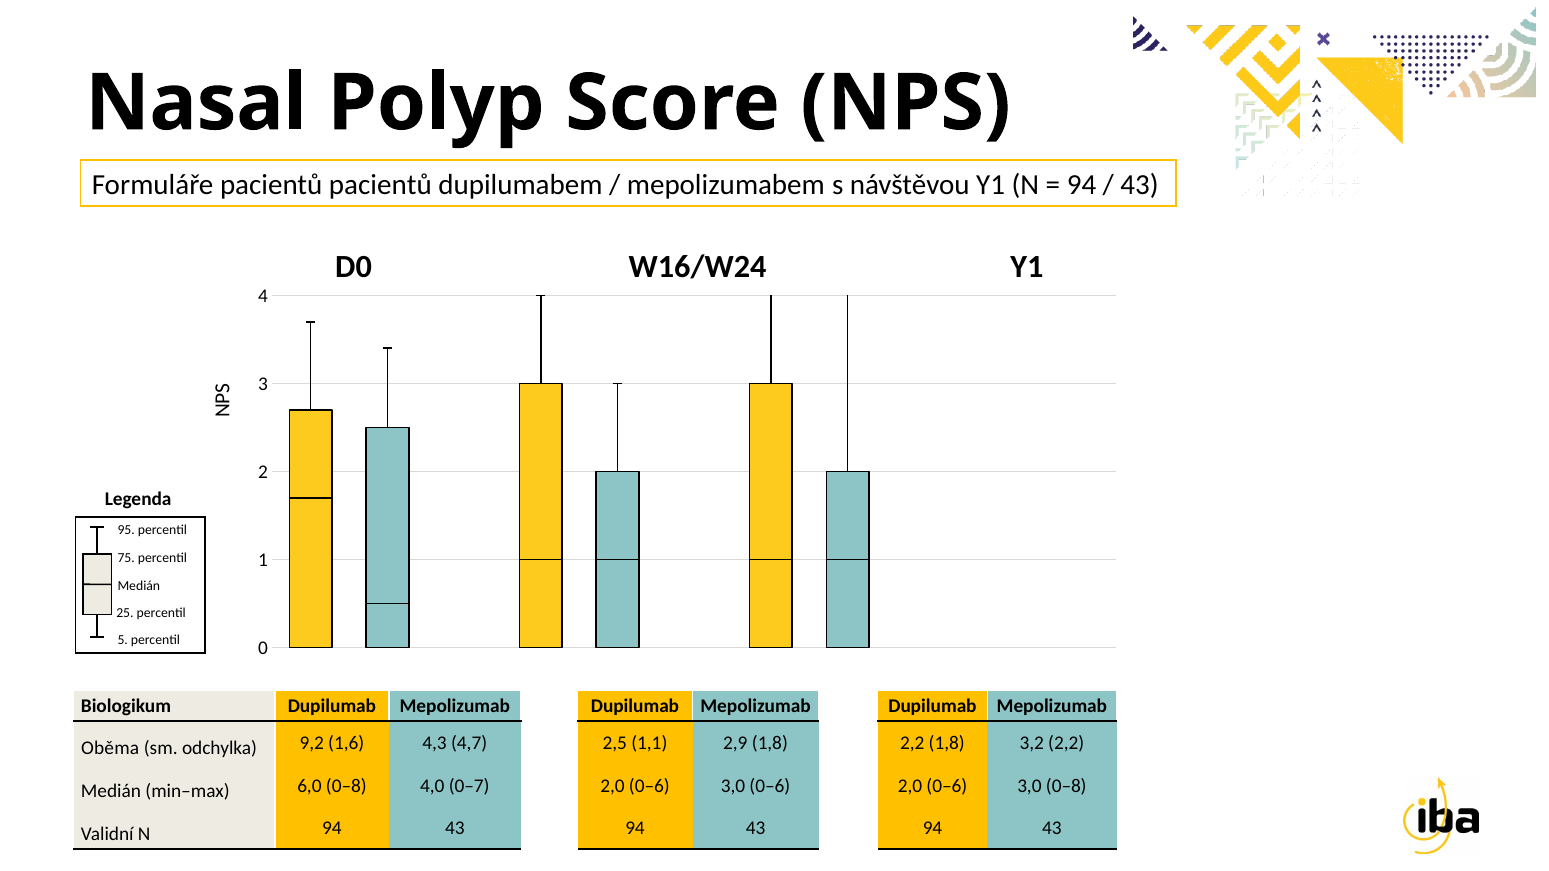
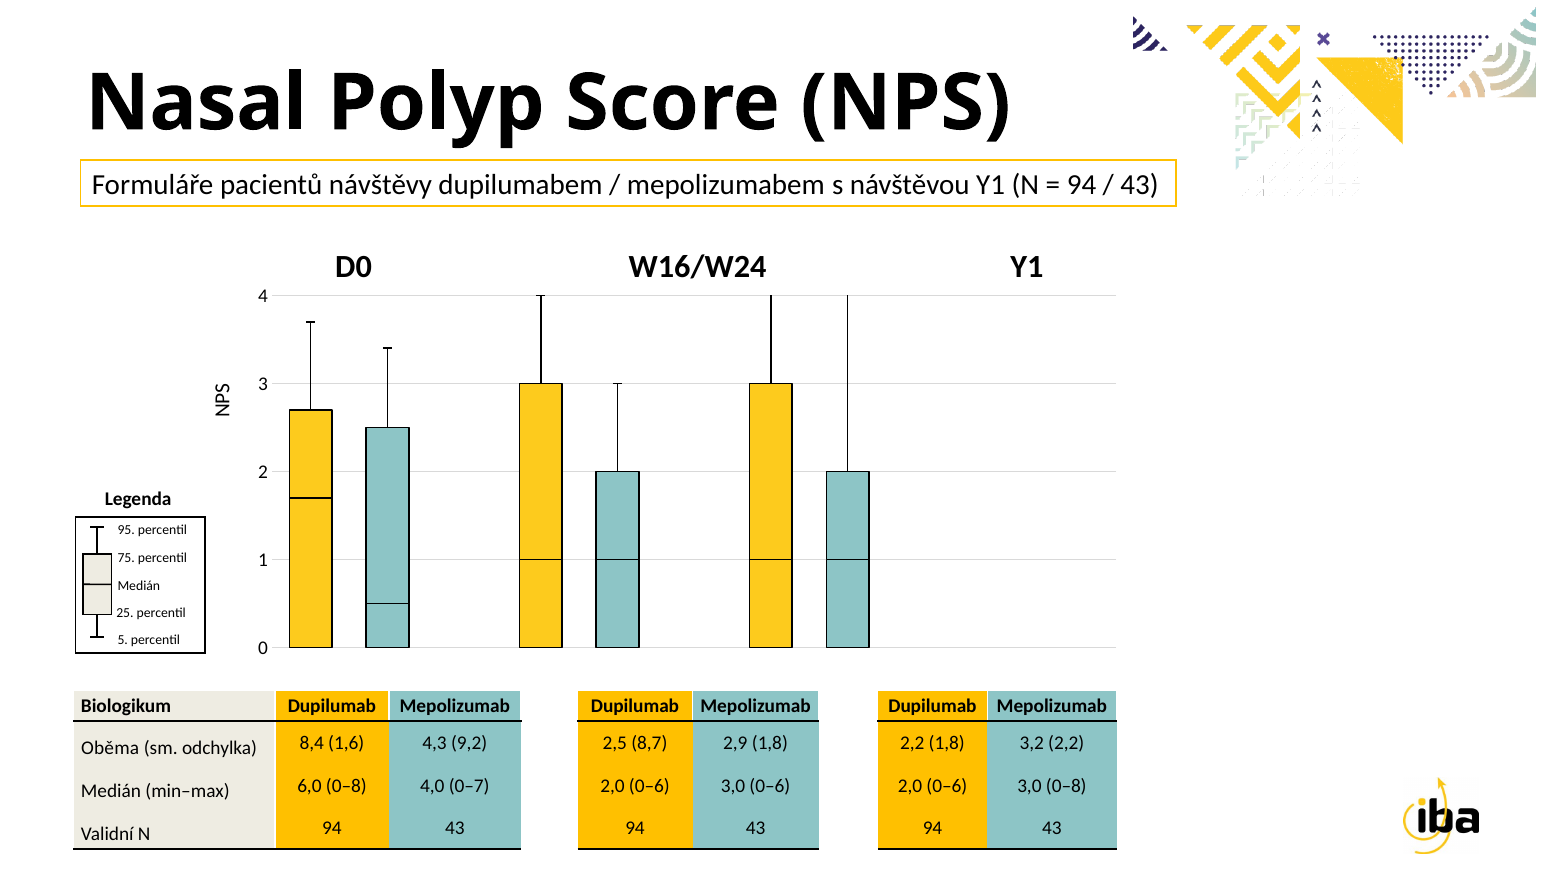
pacientů pacientů: pacientů -> návštěvy
9,2: 9,2 -> 8,4
4,7: 4,7 -> 9,2
1,1: 1,1 -> 8,7
